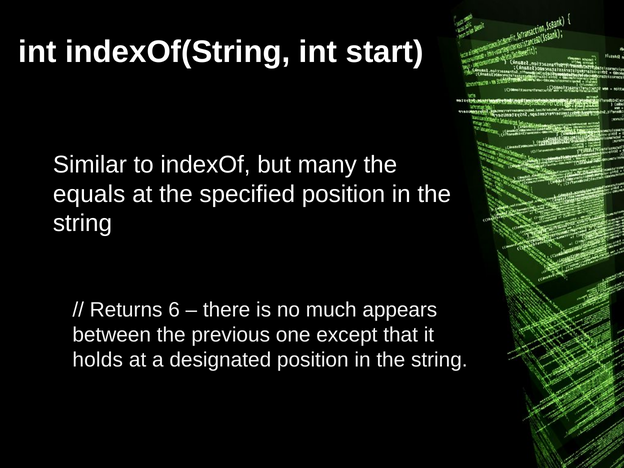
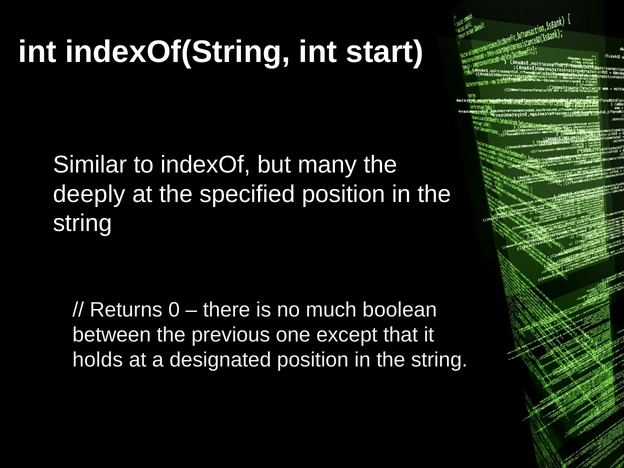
equals: equals -> deeply
6: 6 -> 0
appears: appears -> boolean
